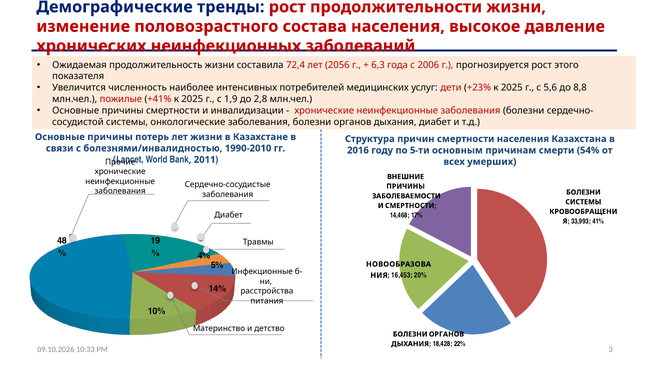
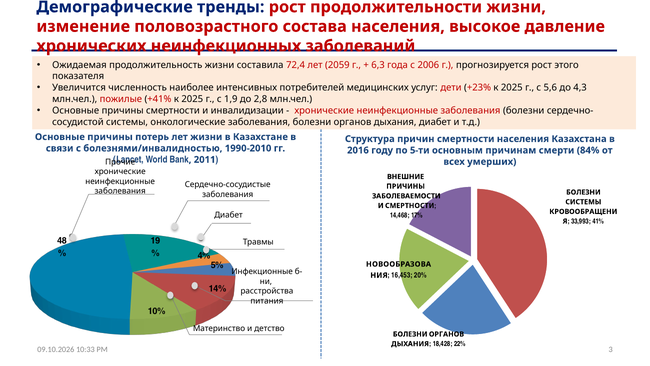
2056: 2056 -> 2059
8,8: 8,8 -> 4,3
54%: 54% -> 84%
